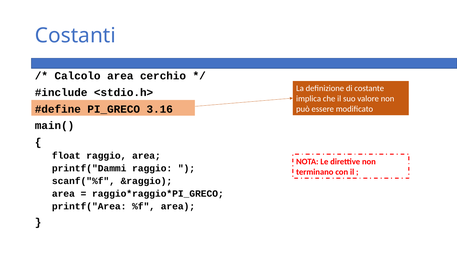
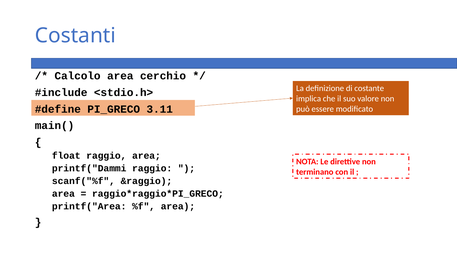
3.16: 3.16 -> 3.11
